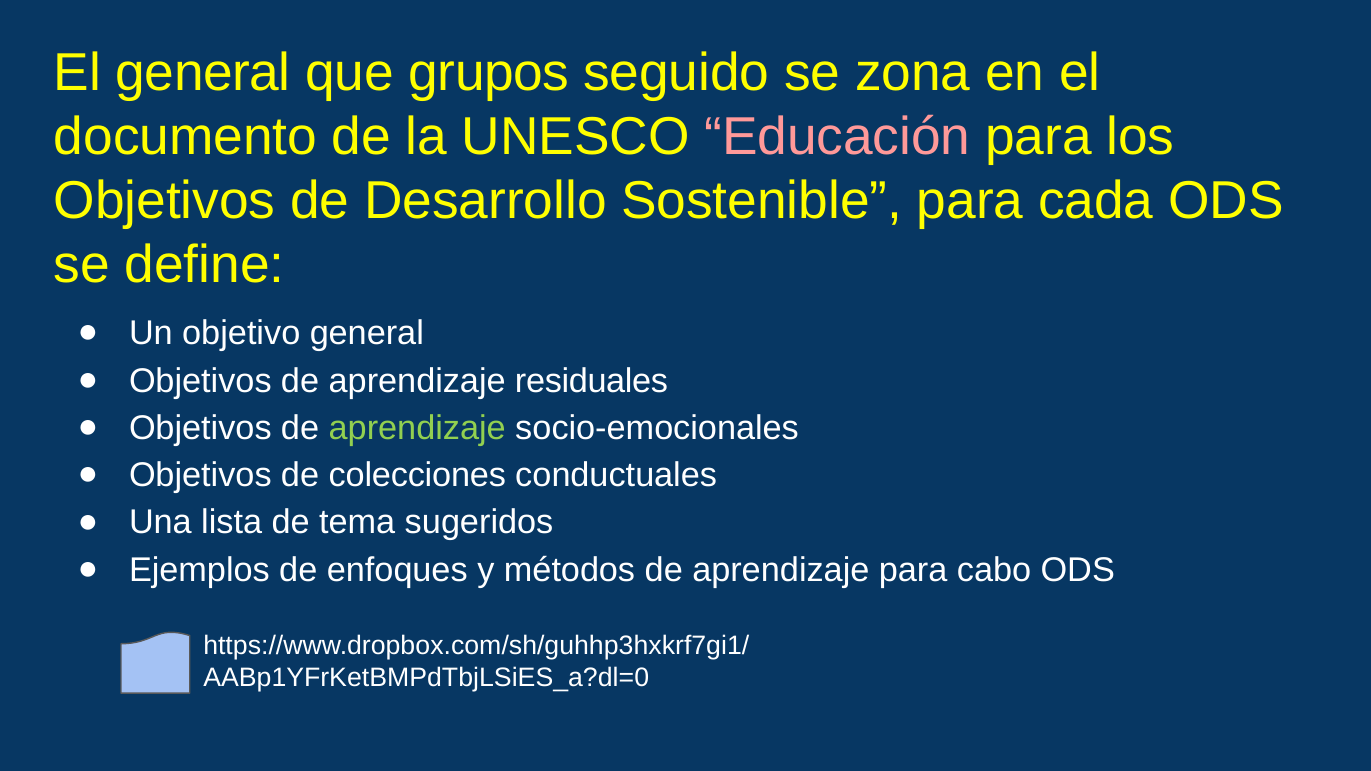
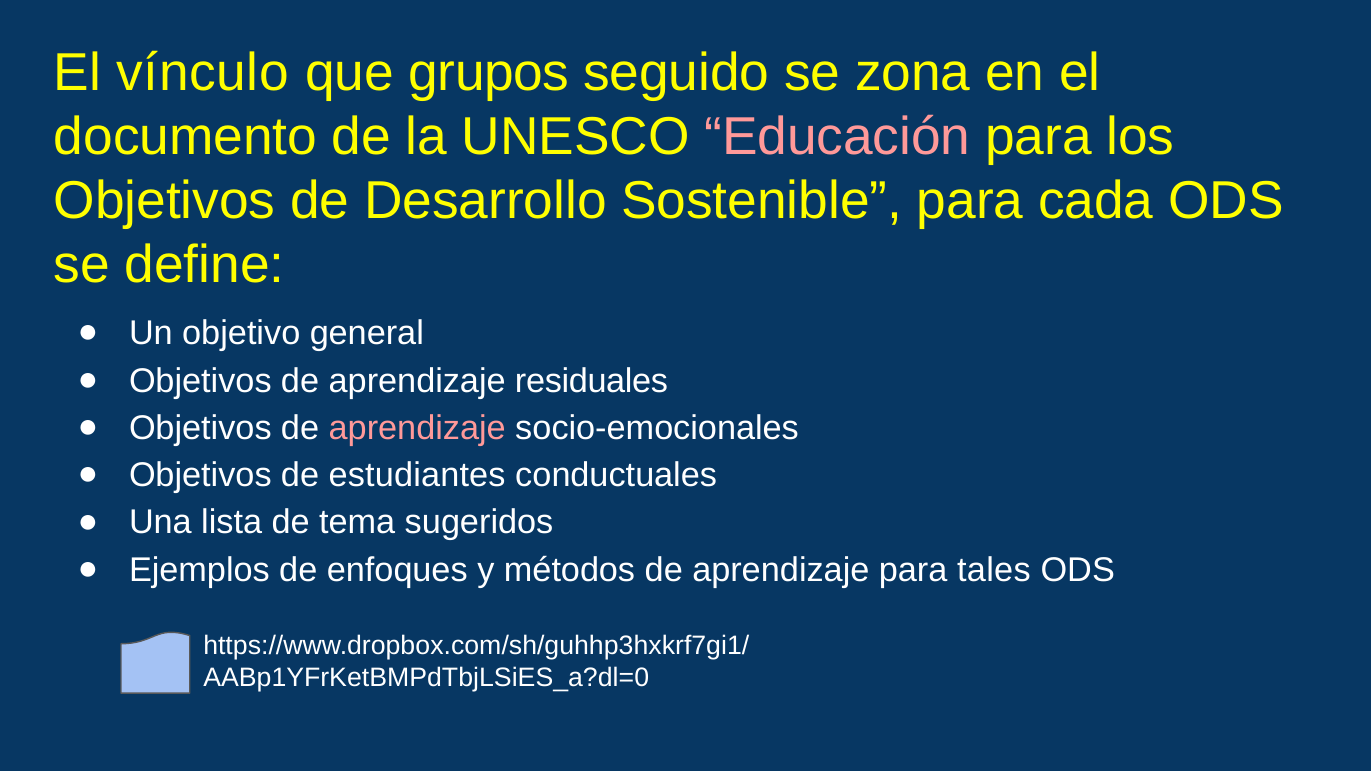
El general: general -> vínculo
aprendizaje at (417, 428) colour: light green -> pink
colecciones: colecciones -> estudiantes
cabo: cabo -> tales
